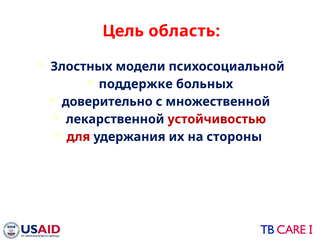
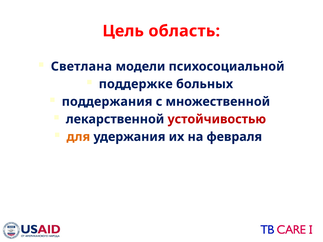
Злостных: Злостных -> Светлана
доверительно: доверительно -> поддержания
для colour: red -> orange
стороны: стороны -> февраля
